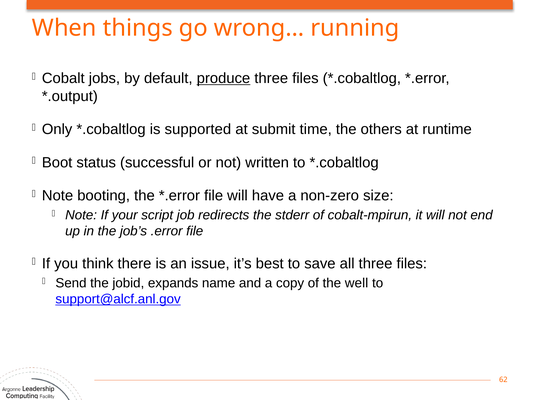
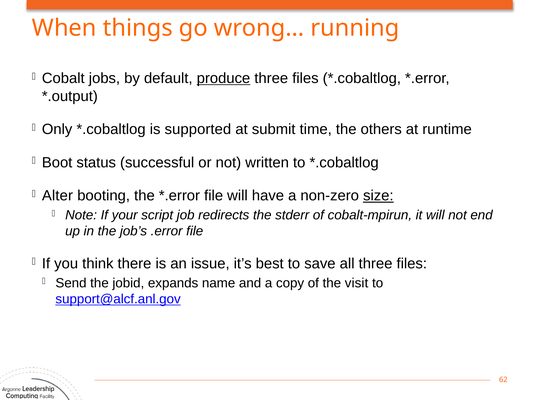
Note at (58, 196): Note -> Alter
size underline: none -> present
well: well -> visit
